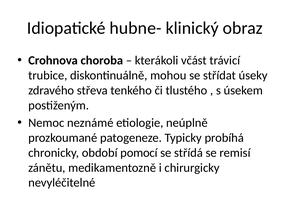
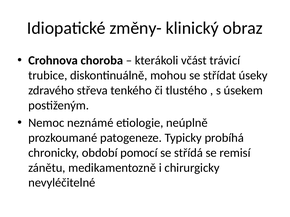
hubne-: hubne- -> změny-
